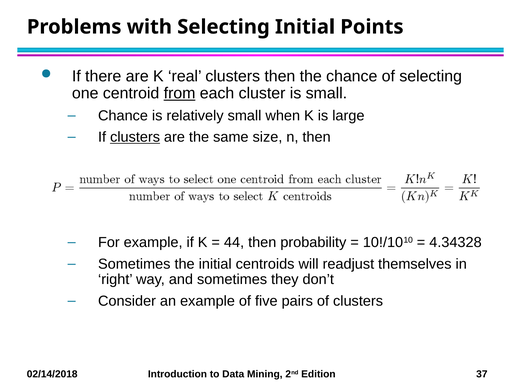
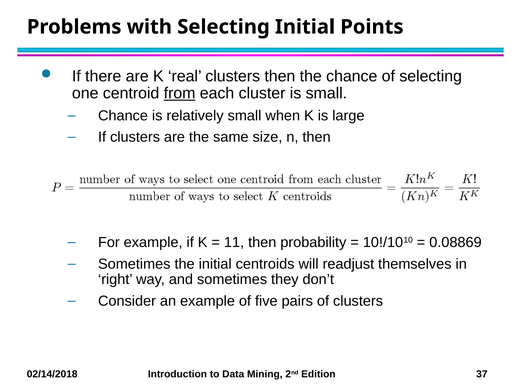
clusters at (135, 137) underline: present -> none
44: 44 -> 11
4.34328: 4.34328 -> 0.08869
